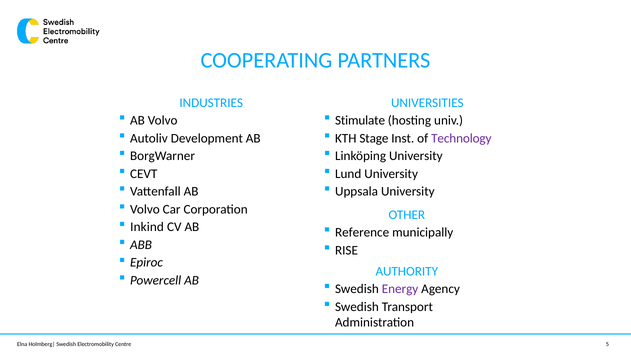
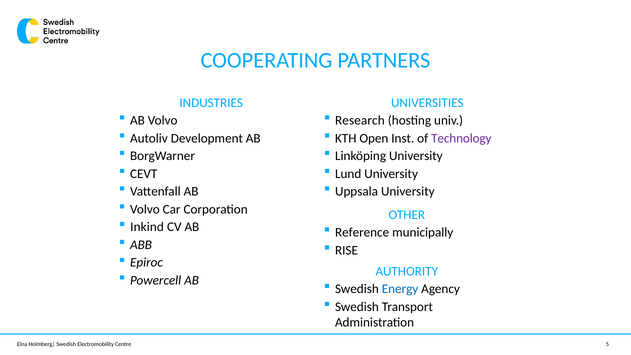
Stimulate: Stimulate -> Research
Stage: Stage -> Open
Energy colour: purple -> blue
